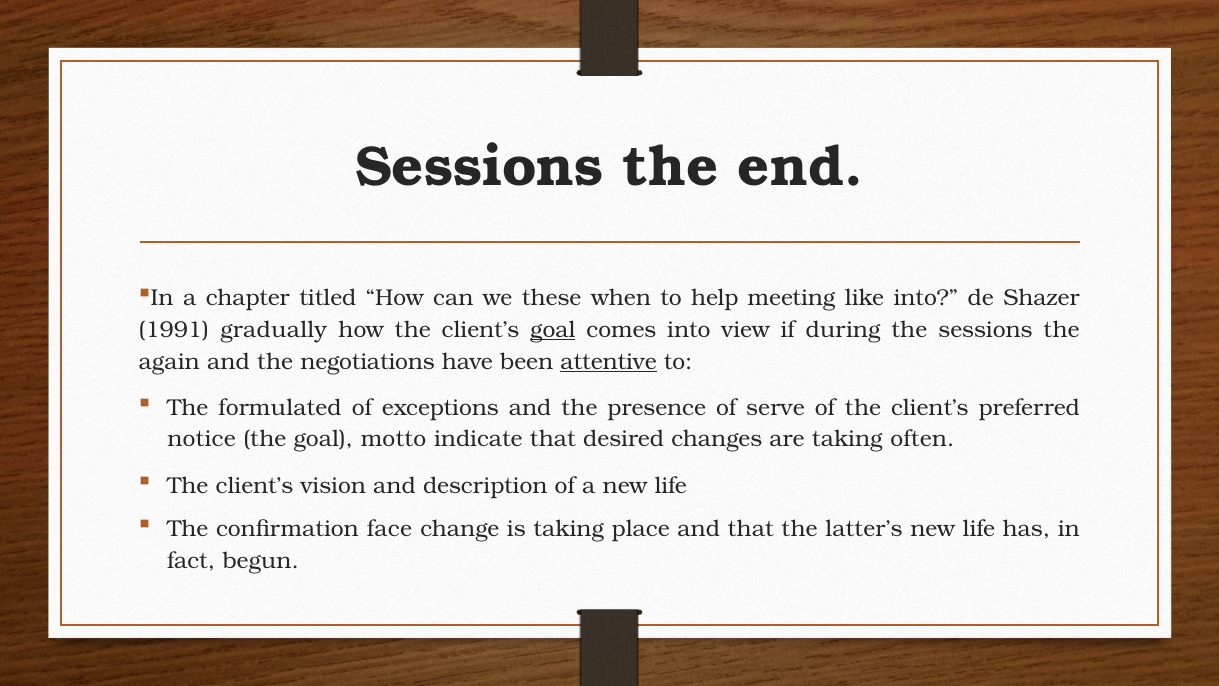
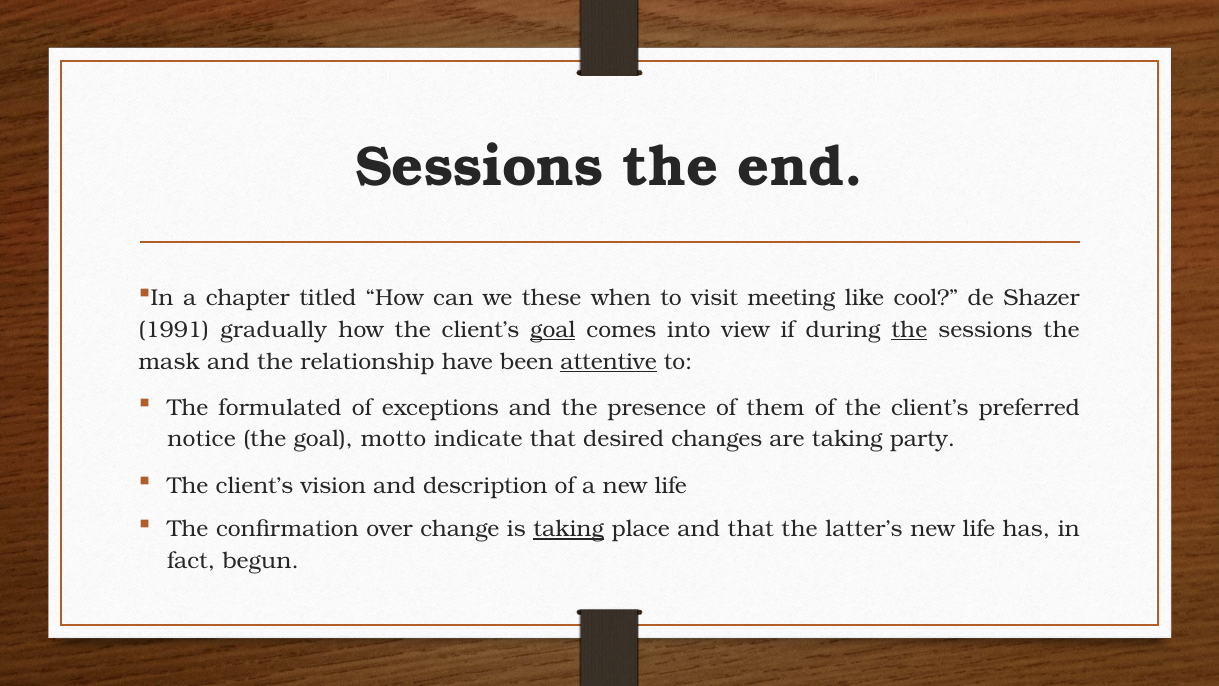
help: help -> visit
like into: into -> cool
the at (909, 330) underline: none -> present
again: again -> mask
negotiations: negotiations -> relationship
serve: serve -> them
often: often -> party
face: face -> over
taking at (569, 529) underline: none -> present
